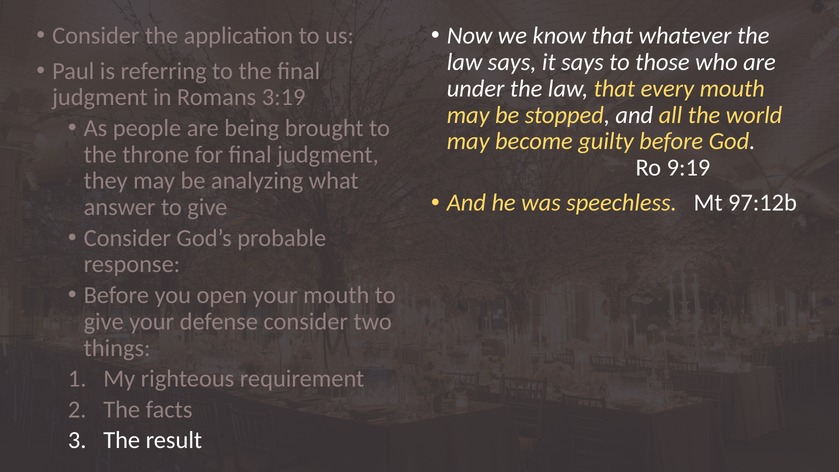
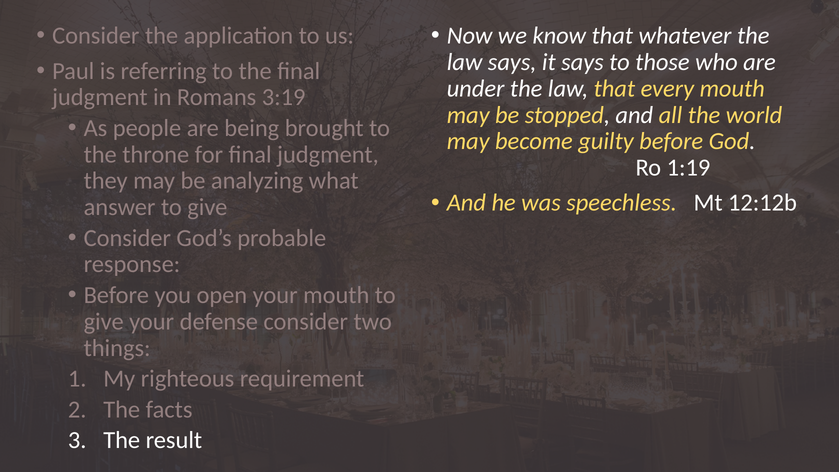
9:19: 9:19 -> 1:19
97:12b: 97:12b -> 12:12b
